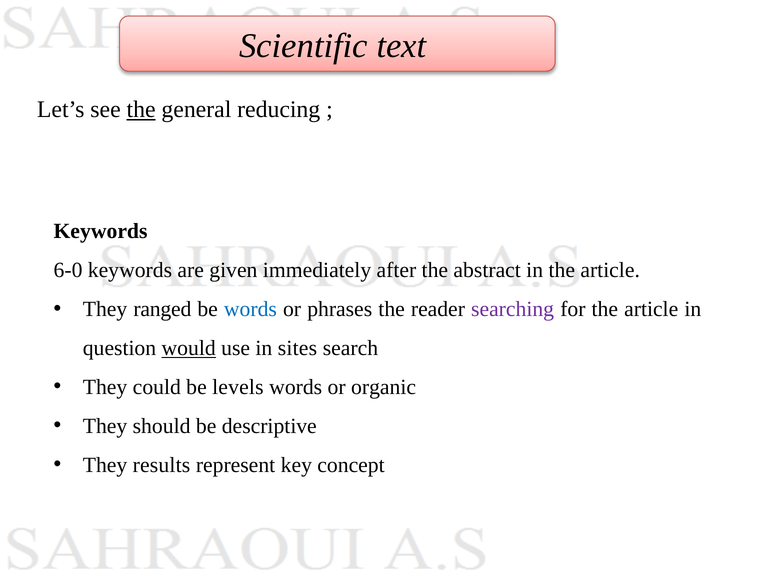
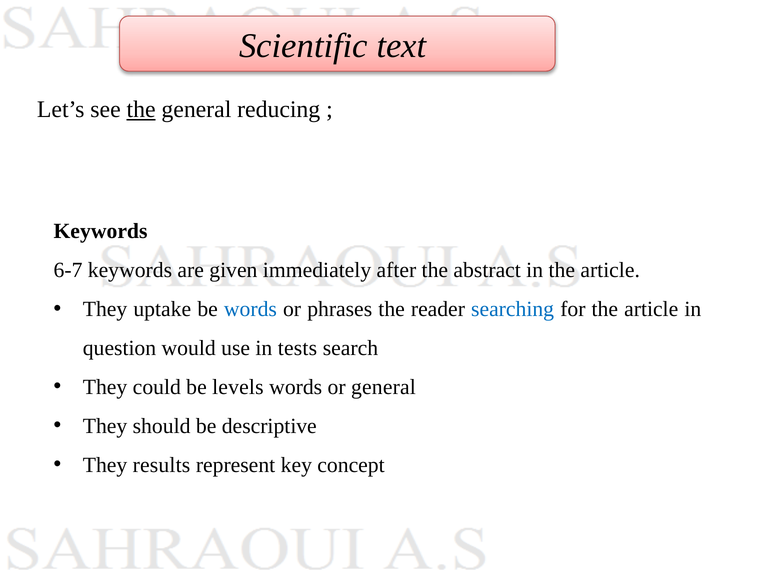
6-0: 6-0 -> 6-7
ranged: ranged -> uptake
searching colour: purple -> blue
would underline: present -> none
sites: sites -> tests
or organic: organic -> general
